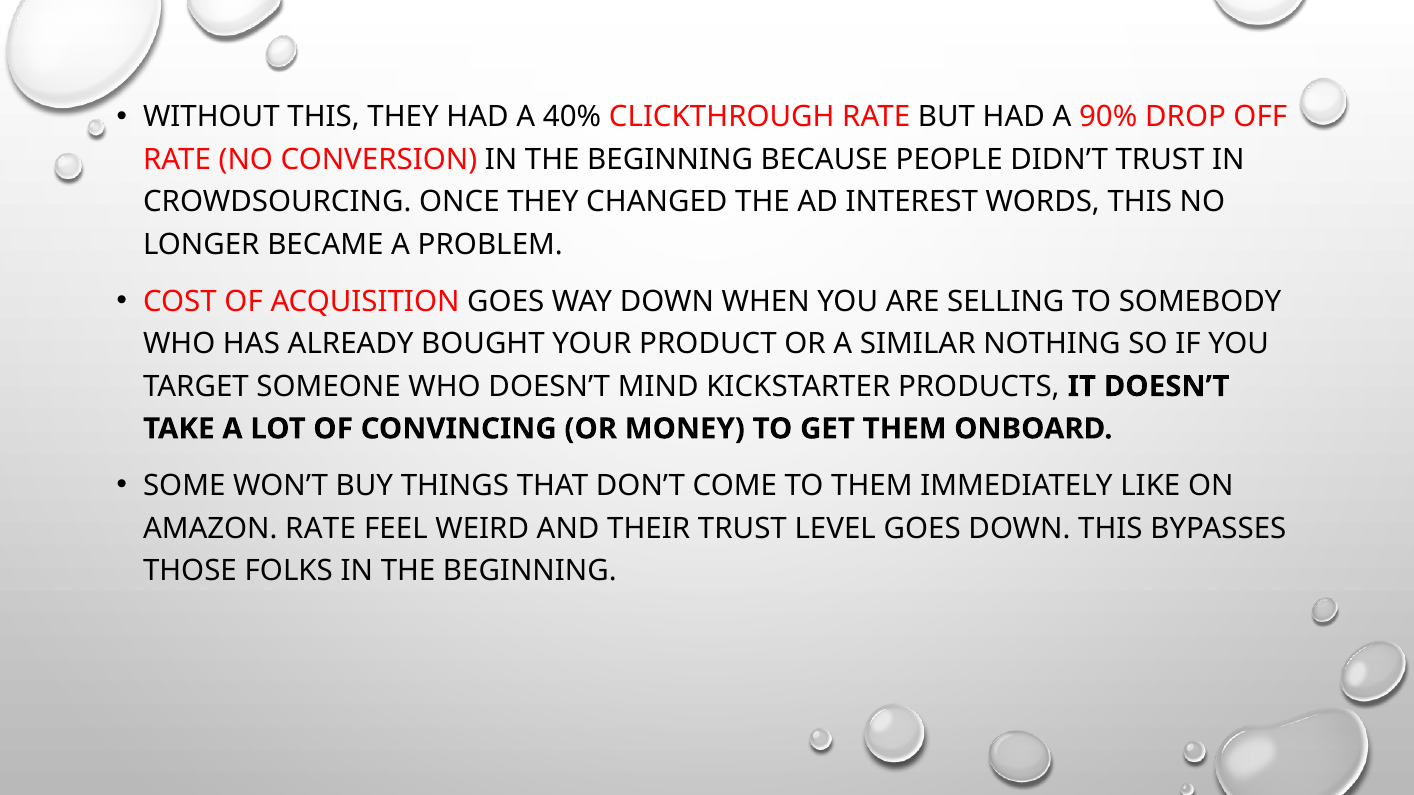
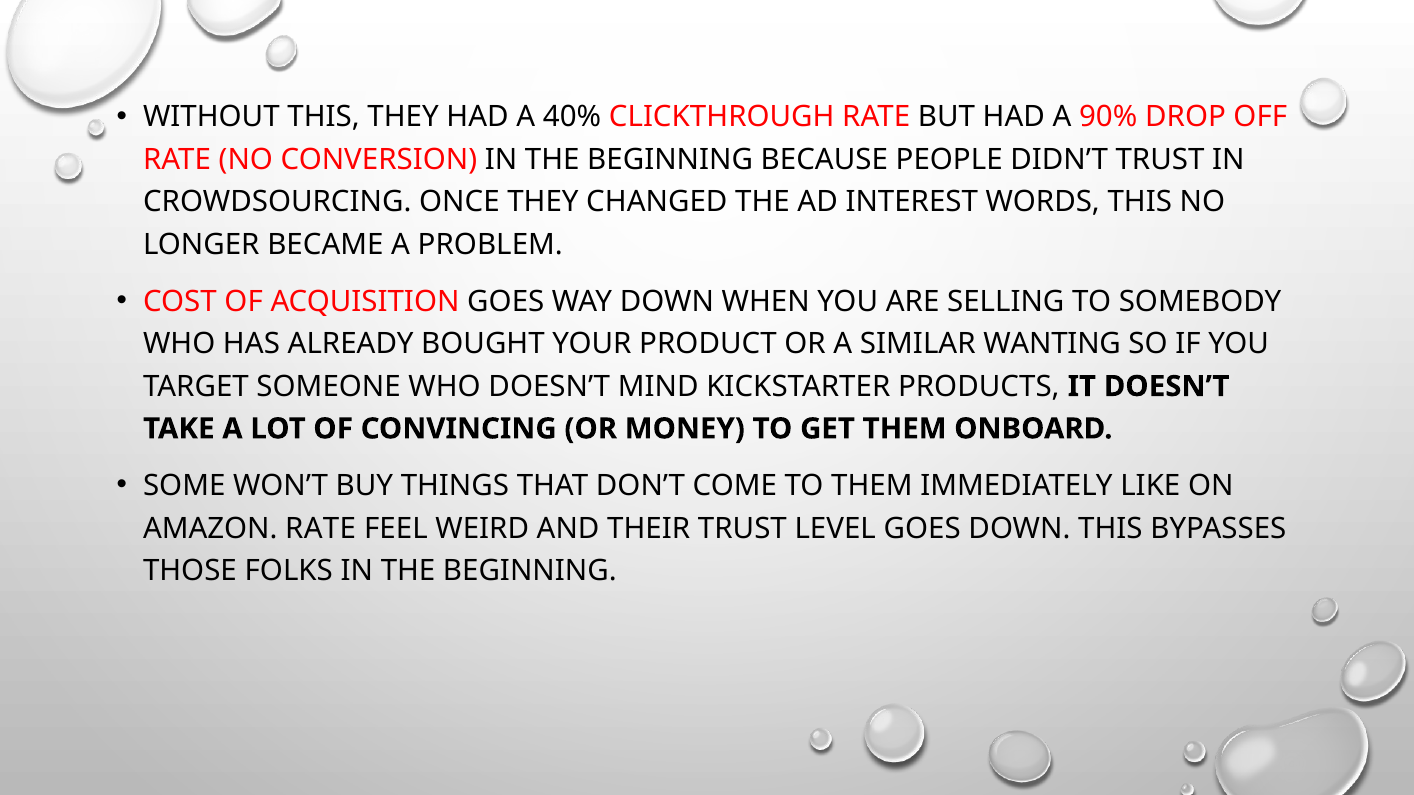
NOTHING: NOTHING -> WANTING
